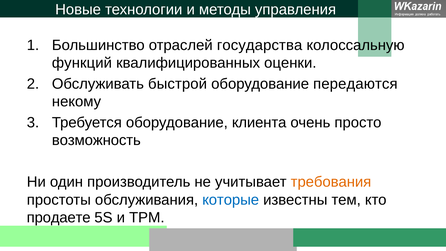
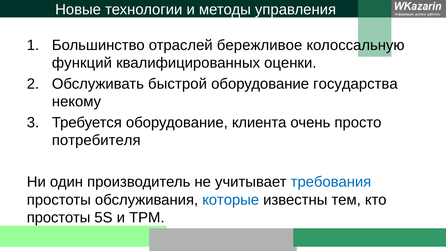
государства: государства -> бережливое
передаются: передаются -> государства
возможность: возможность -> потребителя
требования colour: orange -> blue
продаете at (59, 218): продаете -> простоты
